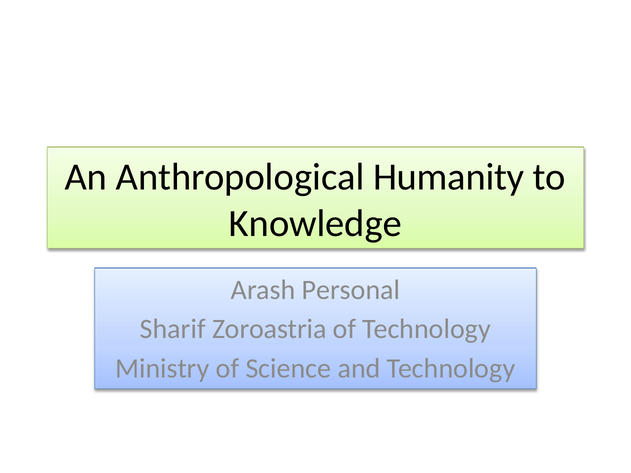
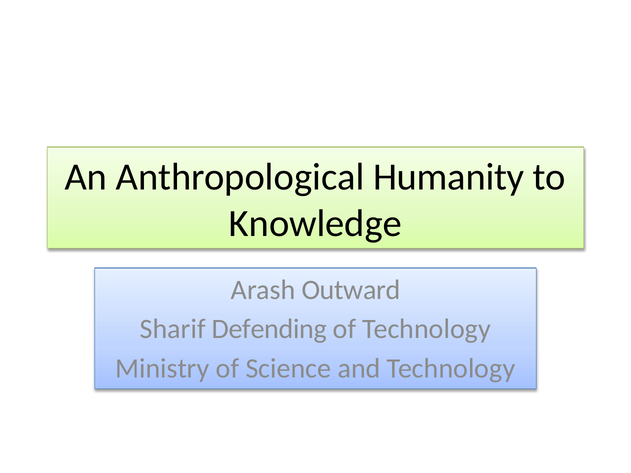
Personal: Personal -> Outward
Zoroastria: Zoroastria -> Defending
